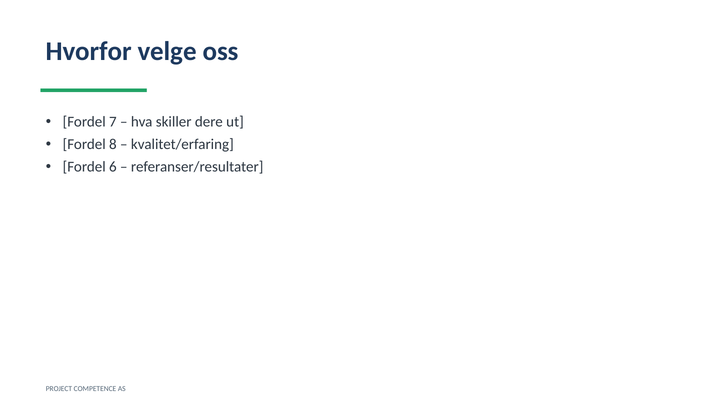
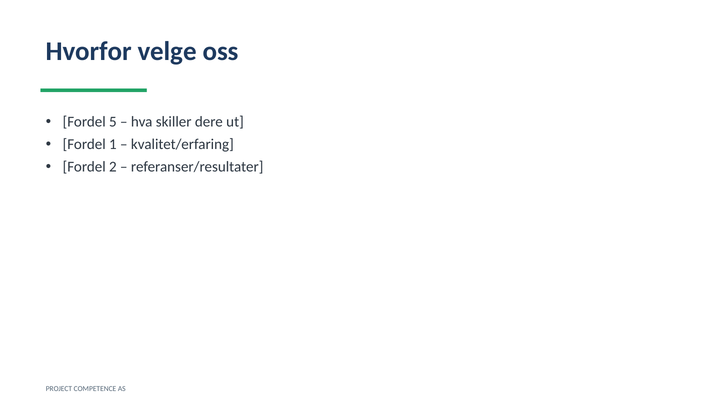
7: 7 -> 5
8: 8 -> 1
6: 6 -> 2
